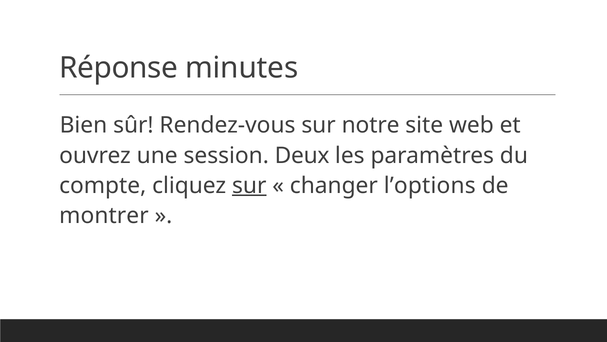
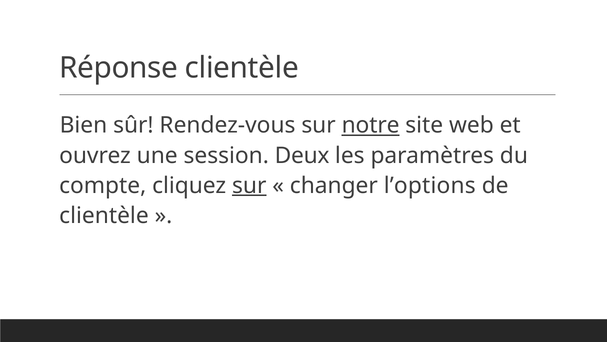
Réponse minutes: minutes -> clientèle
notre underline: none -> present
montrer at (104, 215): montrer -> clientèle
